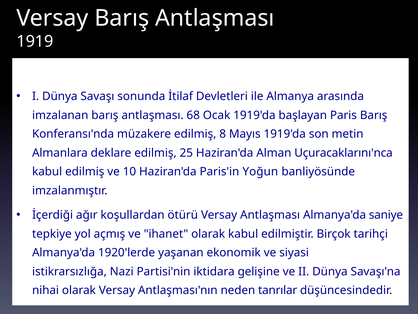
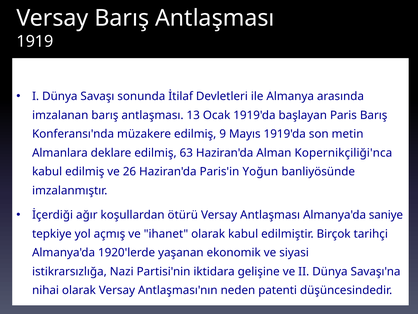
68: 68 -> 13
8: 8 -> 9
25: 25 -> 63
Uçuracaklarını'nca: Uçuracaklarını'nca -> Kopernikçiliği'nca
10: 10 -> 26
tanrılar: tanrılar -> patenti
